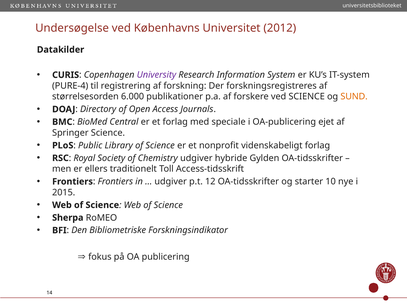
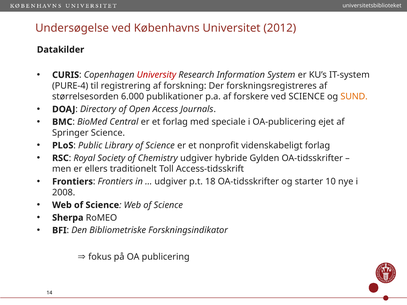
University colour: purple -> red
12: 12 -> 18
2015: 2015 -> 2008
